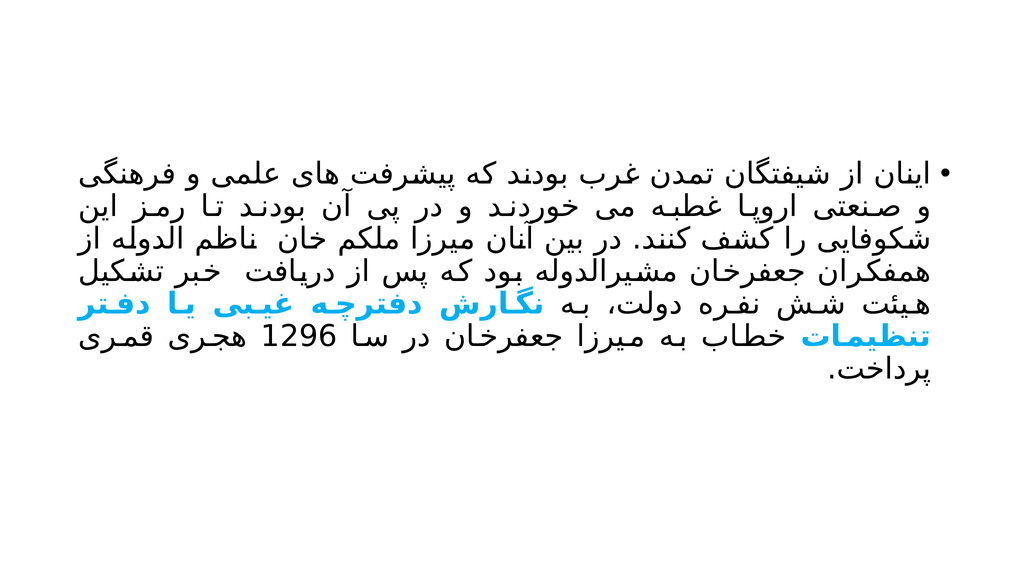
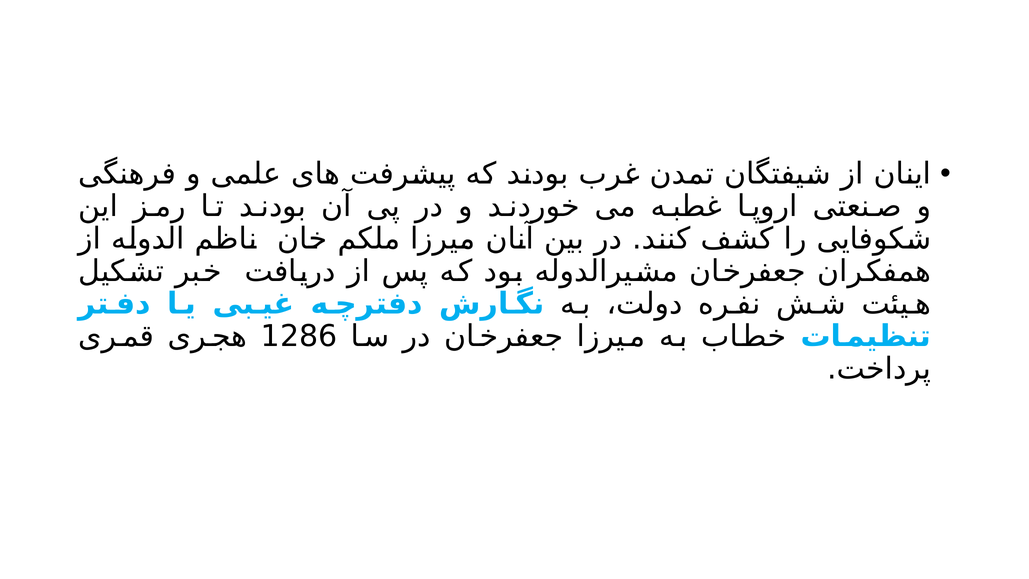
1296: 1296 -> 1286
